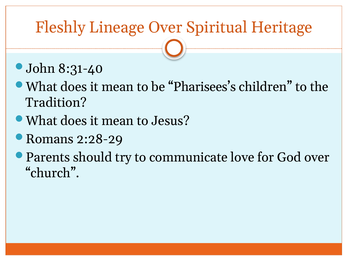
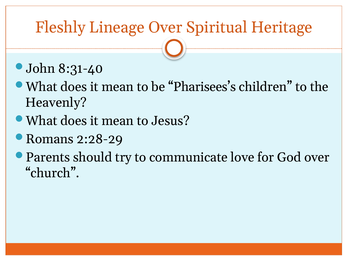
Tradition: Tradition -> Heavenly
